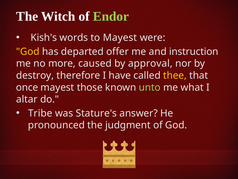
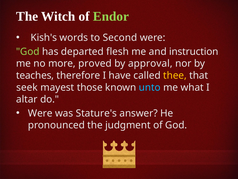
to Mayest: Mayest -> Second
God at (28, 51) colour: yellow -> light green
offer: offer -> flesh
caused: caused -> proved
destroy: destroy -> teaches
once: once -> seek
unto colour: light green -> light blue
Tribe at (40, 113): Tribe -> Were
